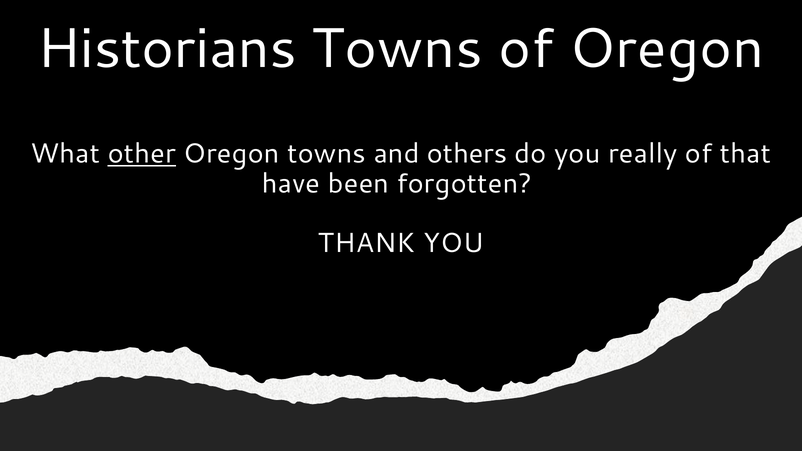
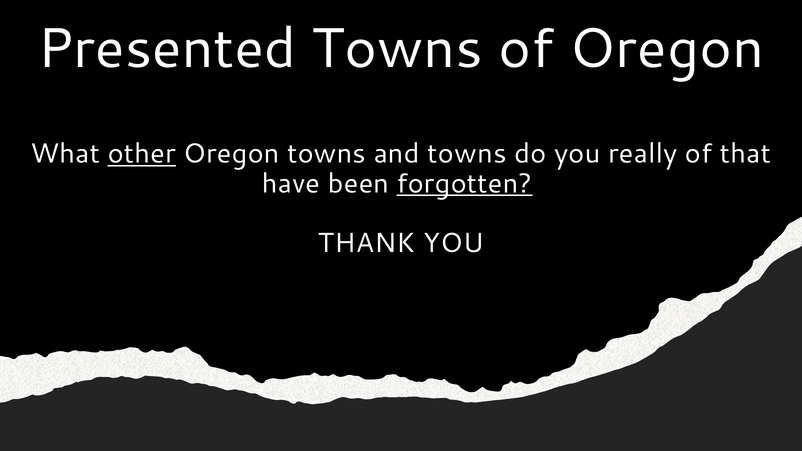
Historians: Historians -> Presented
and others: others -> towns
forgotten underline: none -> present
